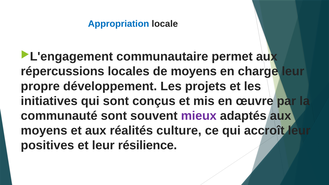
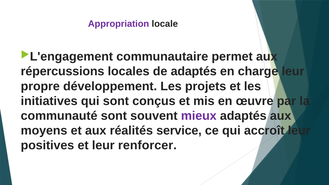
Appropriation colour: blue -> purple
de moyens: moyens -> adaptés
culture: culture -> service
résilience: résilience -> renforcer
